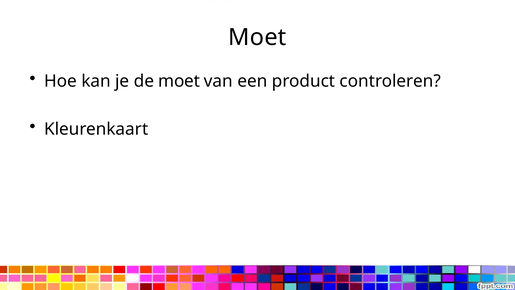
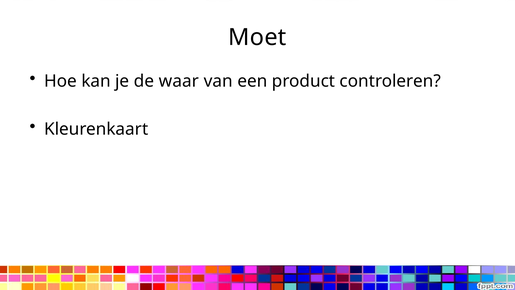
de moet: moet -> waar
